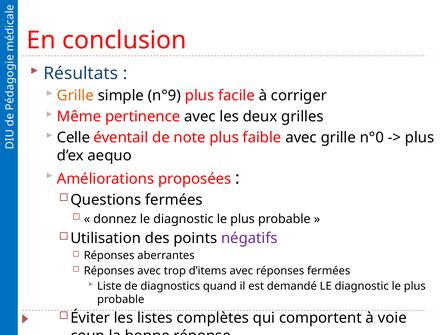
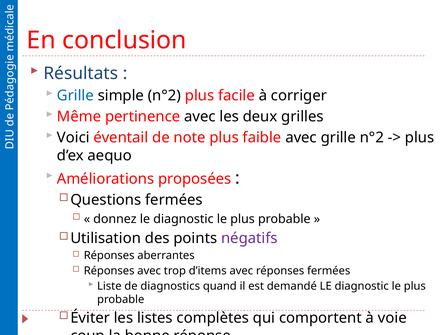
Grille at (75, 96) colour: orange -> blue
simple n°9: n°9 -> n°2
Celle: Celle -> Voici
grille n°0: n°0 -> n°2
